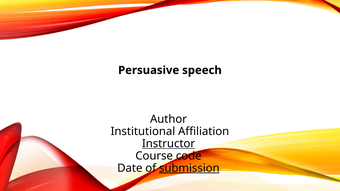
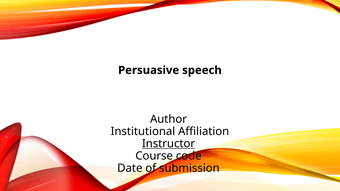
submission underline: present -> none
